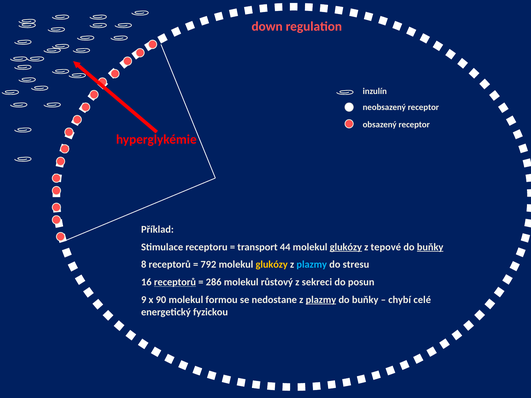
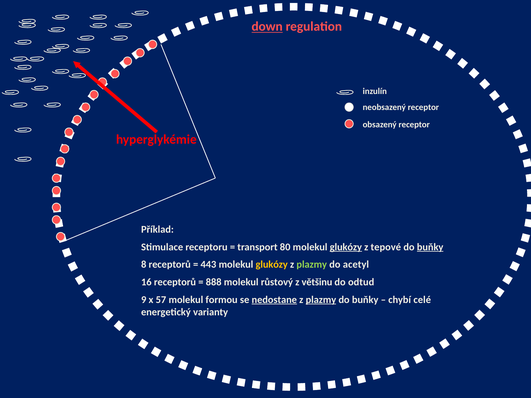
down underline: none -> present
44: 44 -> 80
792: 792 -> 443
plazmy at (312, 265) colour: light blue -> light green
stresu: stresu -> acetyl
receptorů at (175, 282) underline: present -> none
286: 286 -> 888
sekreci: sekreci -> většinu
posun: posun -> odtud
90: 90 -> 57
nedostane underline: none -> present
fyzickou: fyzickou -> varianty
